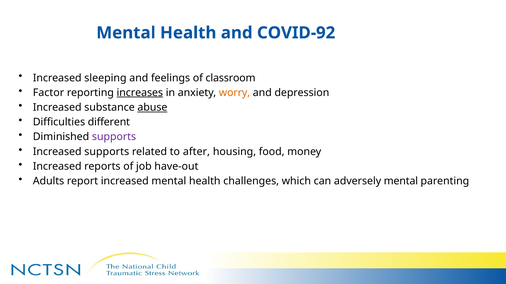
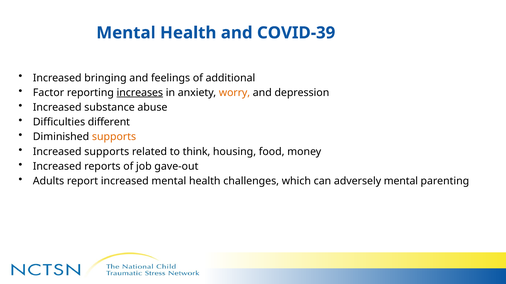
COVID-92: COVID-92 -> COVID-39
sleeping: sleeping -> bringing
classroom: classroom -> additional
abuse underline: present -> none
supports at (114, 137) colour: purple -> orange
after: after -> think
have-out: have-out -> gave-out
